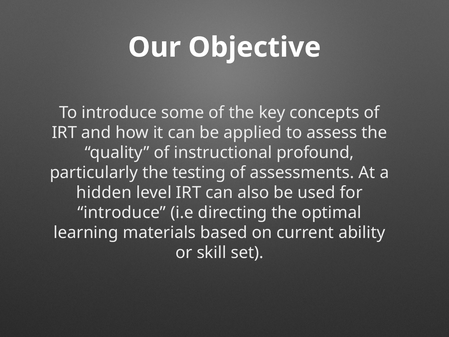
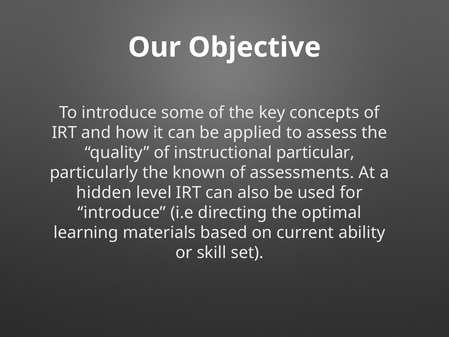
profound: profound -> particular
testing: testing -> known
